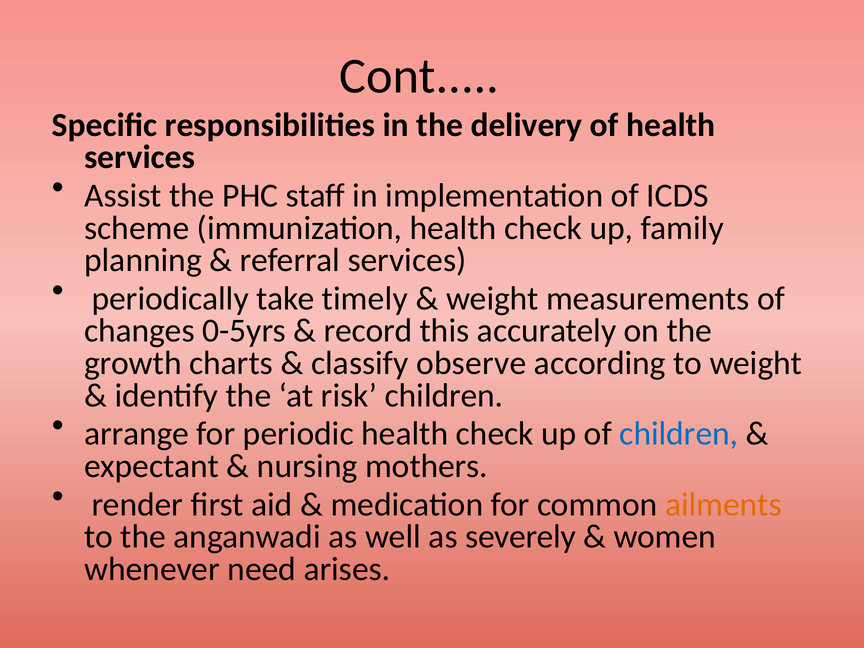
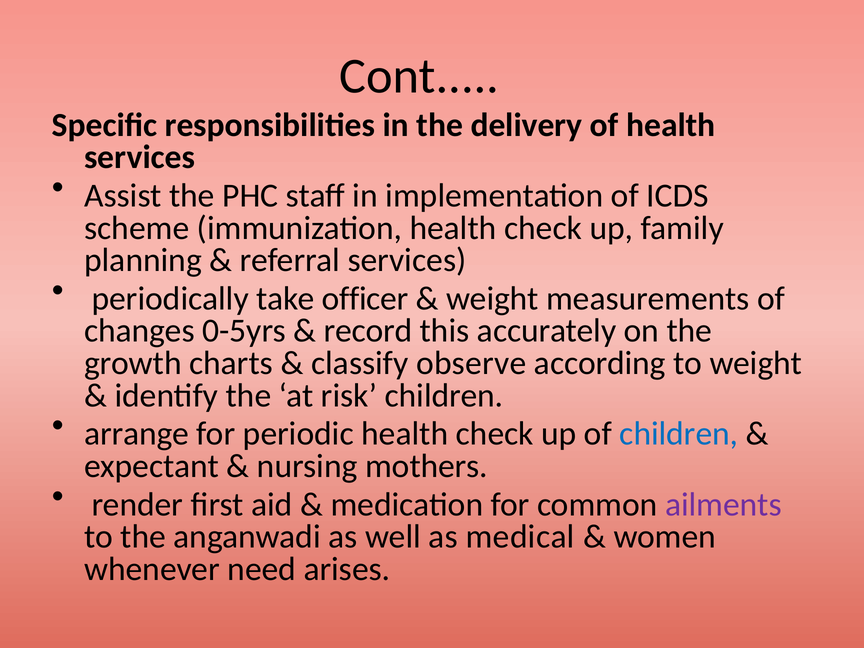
timely: timely -> officer
ailments colour: orange -> purple
severely: severely -> medical
